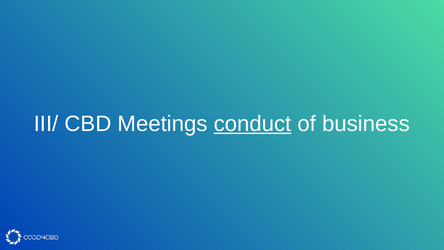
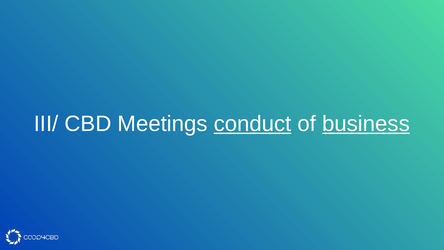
business underline: none -> present
